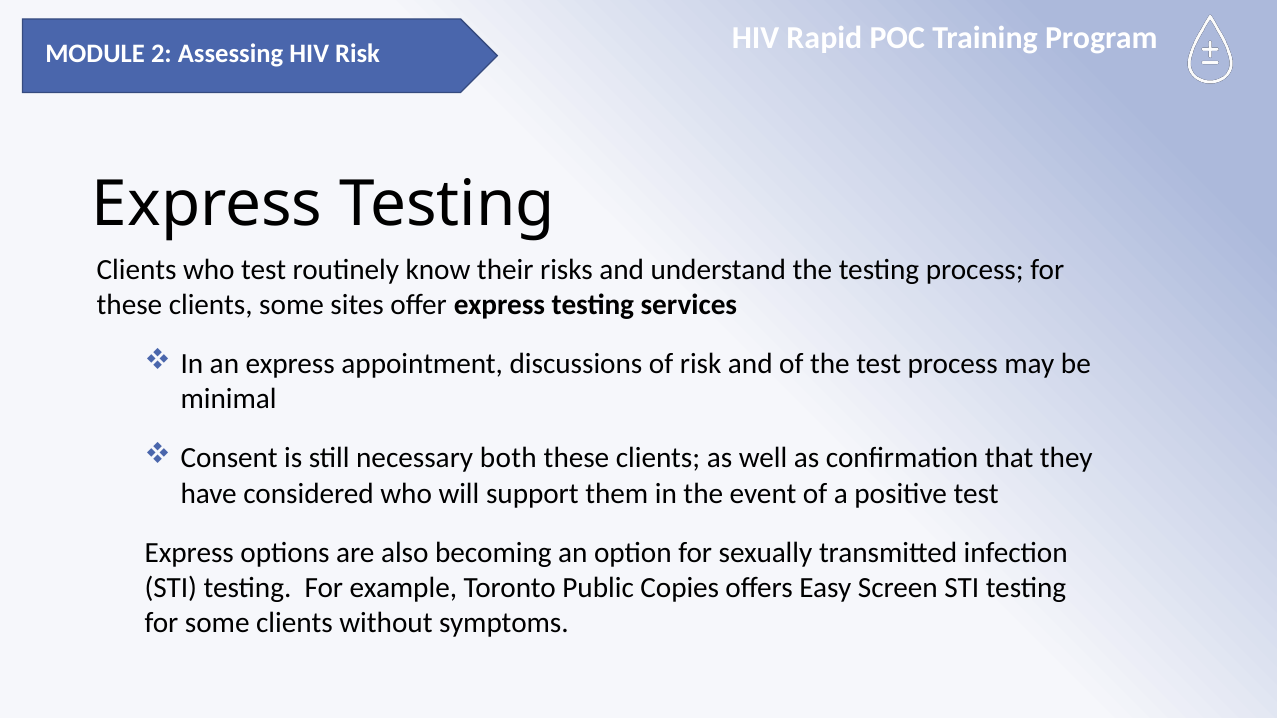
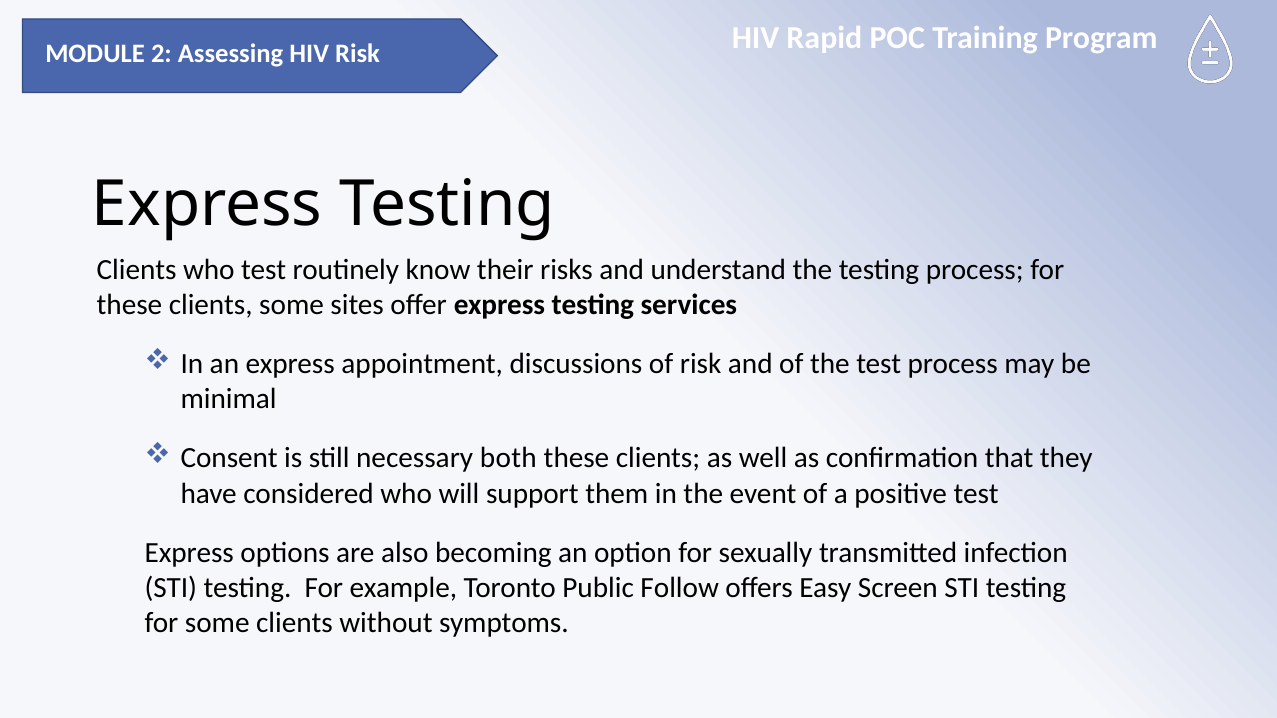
Copies: Copies -> Follow
